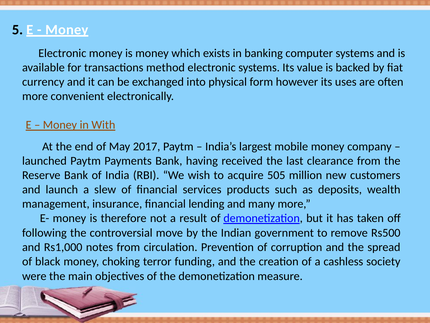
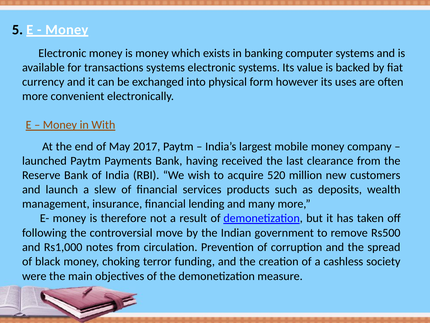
transactions method: method -> systems
505: 505 -> 520
